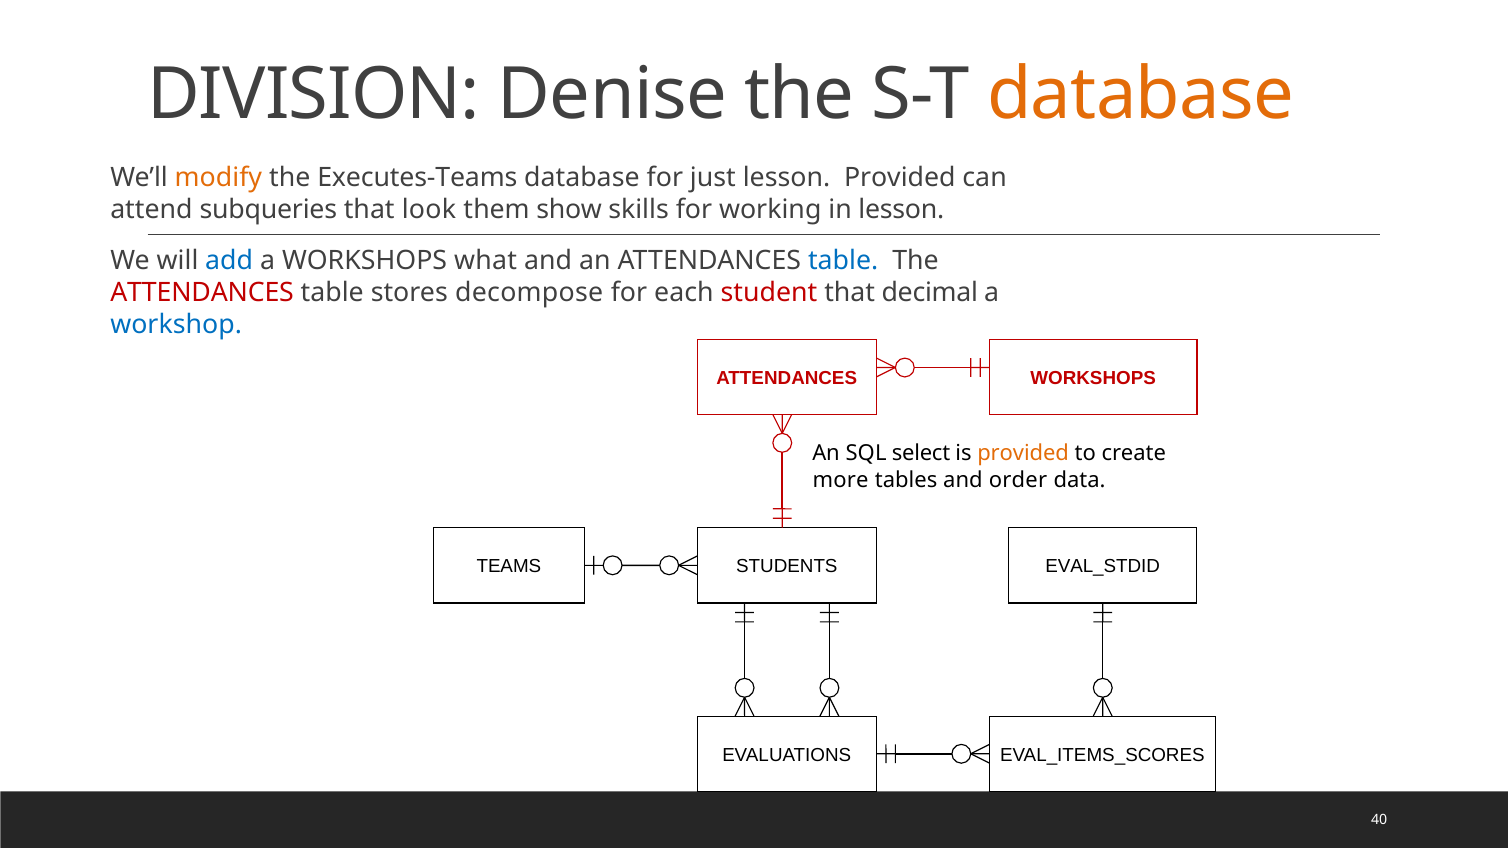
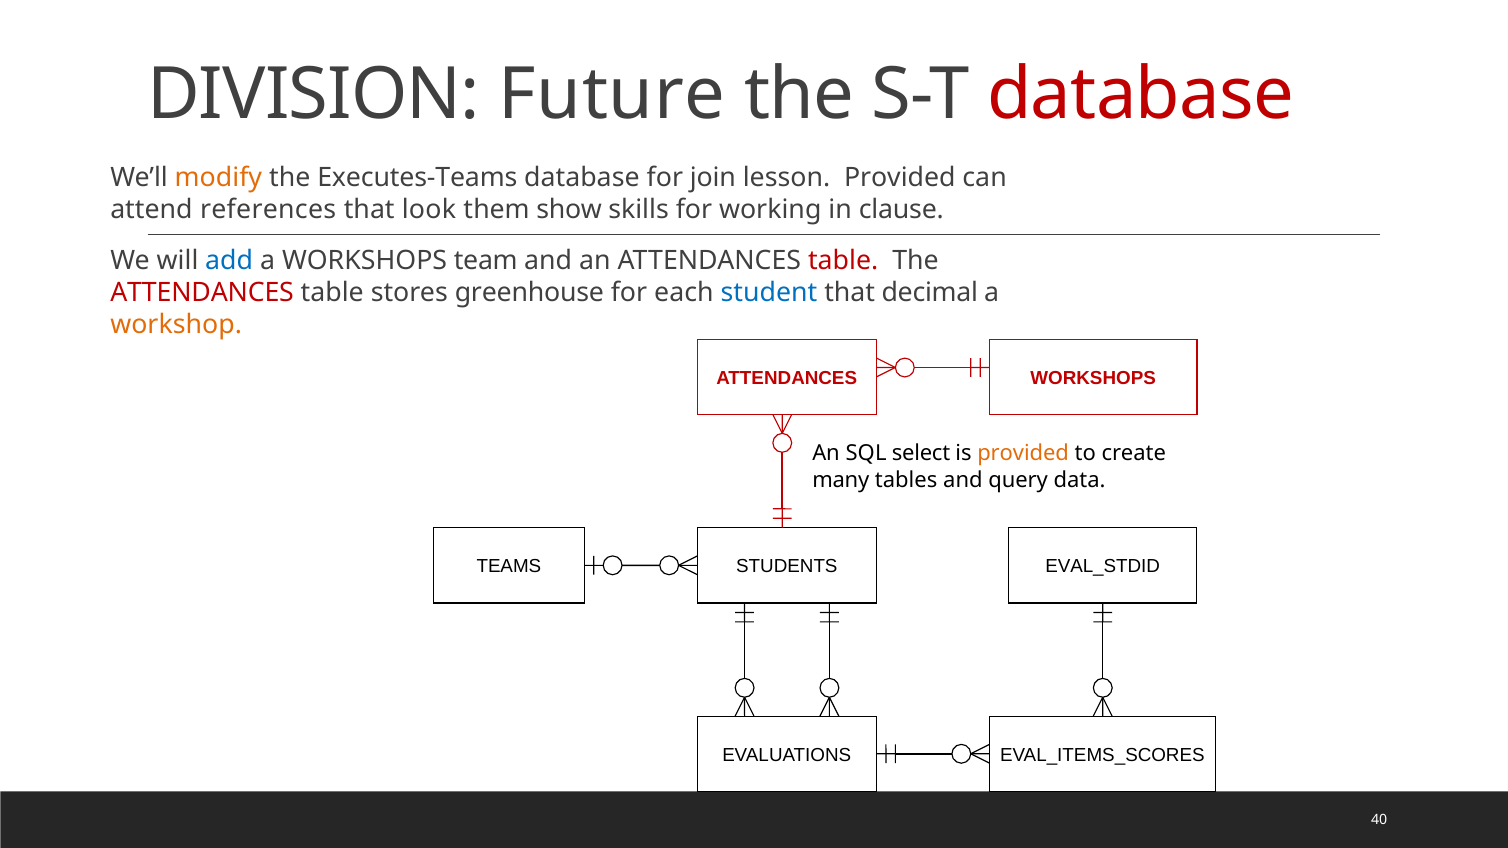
Denise: Denise -> Future
database at (1141, 95) colour: orange -> red
just: just -> join
subqueries: subqueries -> references
in lesson: lesson -> clause
what: what -> team
table at (843, 261) colour: blue -> red
decompose: decompose -> greenhouse
student colour: red -> blue
workshop colour: blue -> orange
more: more -> many
order: order -> query
